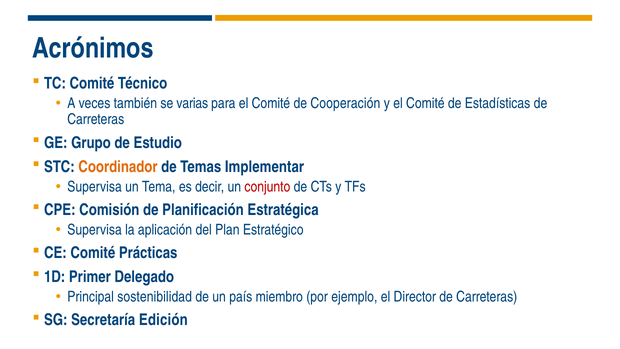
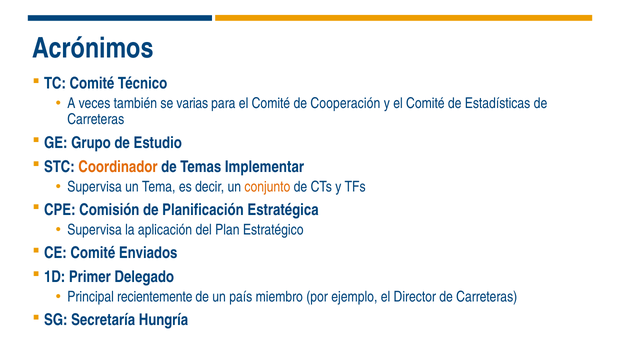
conjunto colour: red -> orange
Prácticas: Prácticas -> Enviados
sostenibilidad: sostenibilidad -> recientemente
Edición: Edición -> Hungría
